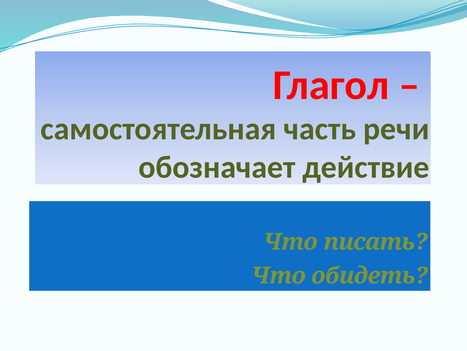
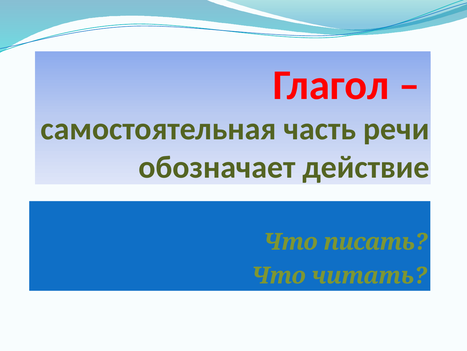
обидеть: обидеть -> читать
